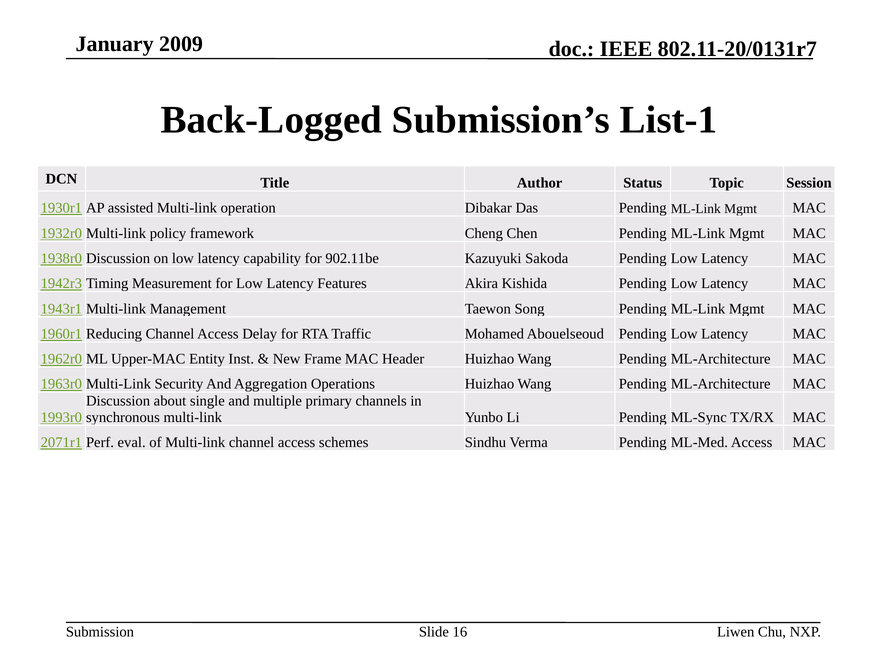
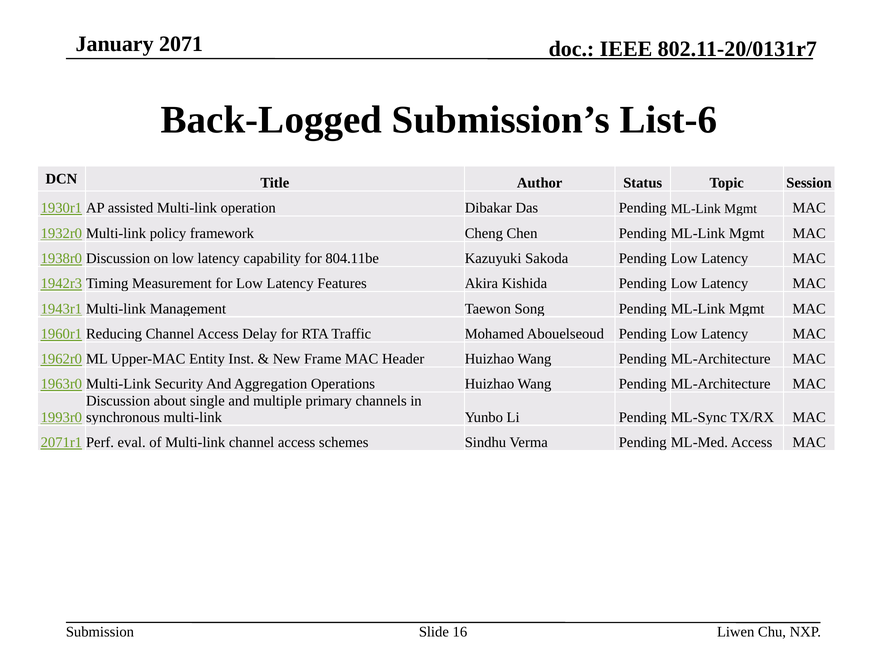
2009: 2009 -> 2071
List-1: List-1 -> List-6
902.11be: 902.11be -> 804.11be
